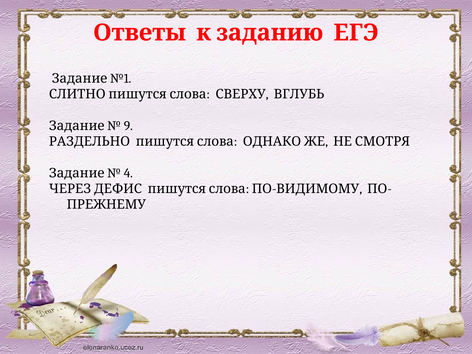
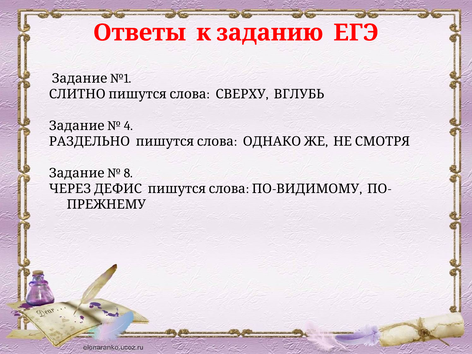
9: 9 -> 4
4: 4 -> 8
